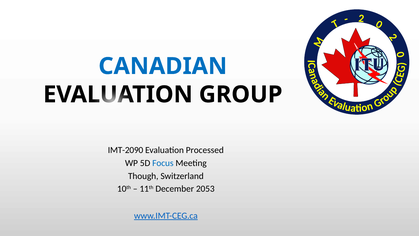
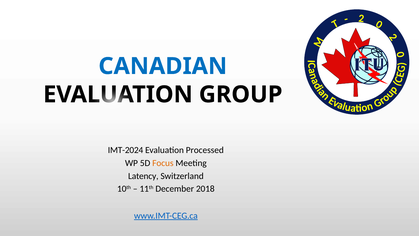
IMT-2090: IMT-2090 -> IMT-2024
Focus colour: blue -> orange
Though: Though -> Latency
2053: 2053 -> 2018
